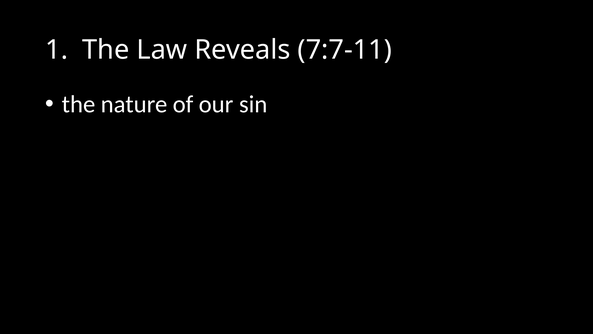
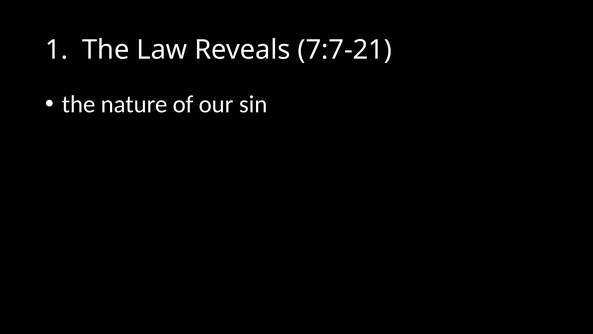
7:7-11: 7:7-11 -> 7:7-21
